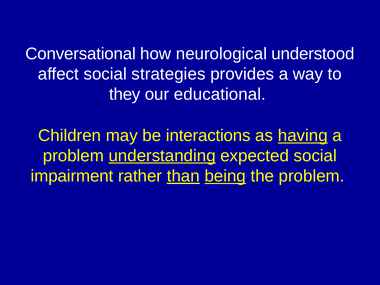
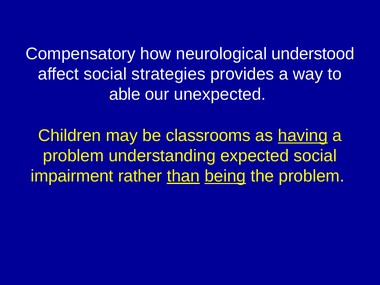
Conversational: Conversational -> Compensatory
they: they -> able
educational: educational -> unexpected
interactions: interactions -> classrooms
understanding underline: present -> none
